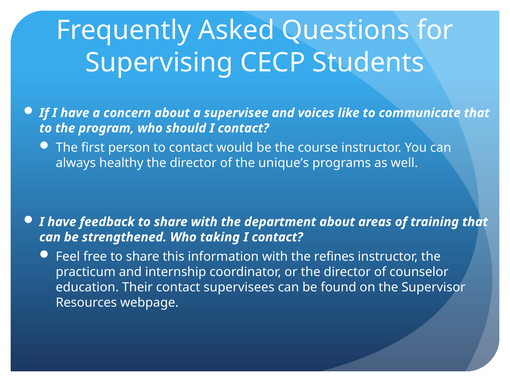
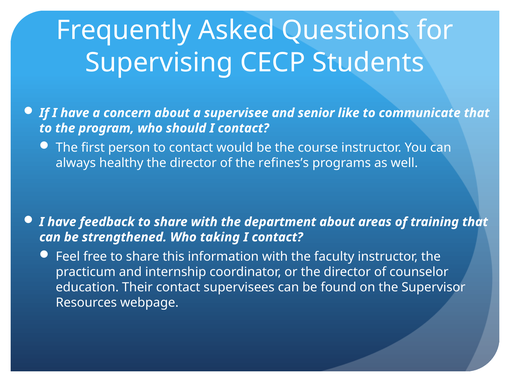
voices: voices -> senior
unique’s: unique’s -> refines’s
refines: refines -> faculty
